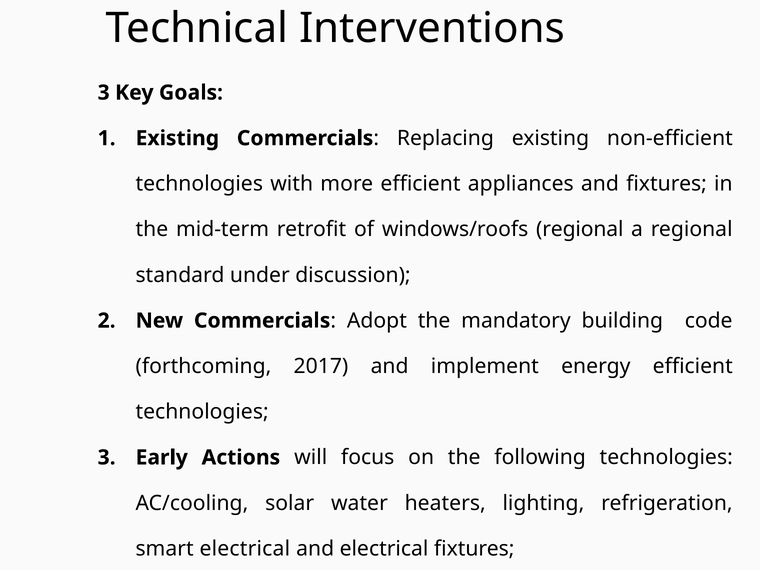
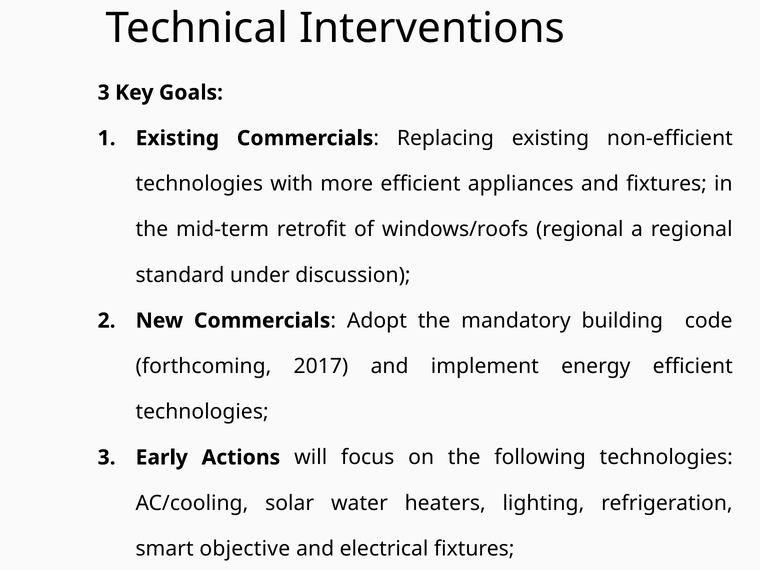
smart electrical: electrical -> objective
